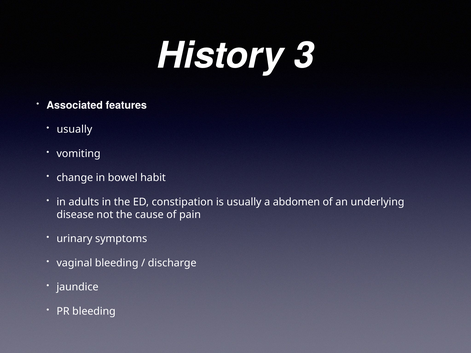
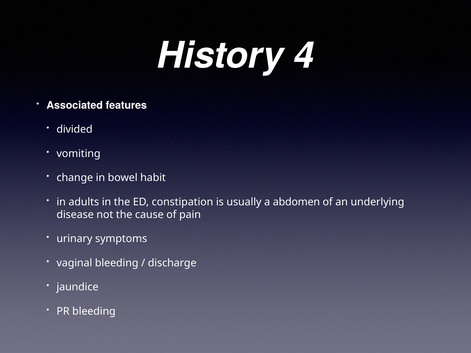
3: 3 -> 4
usually at (74, 130): usually -> divided
